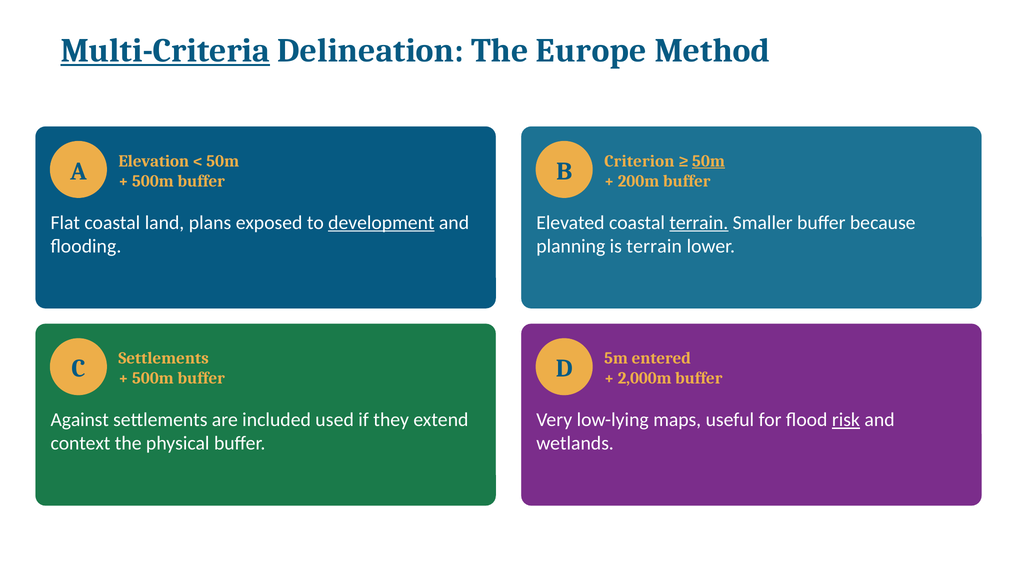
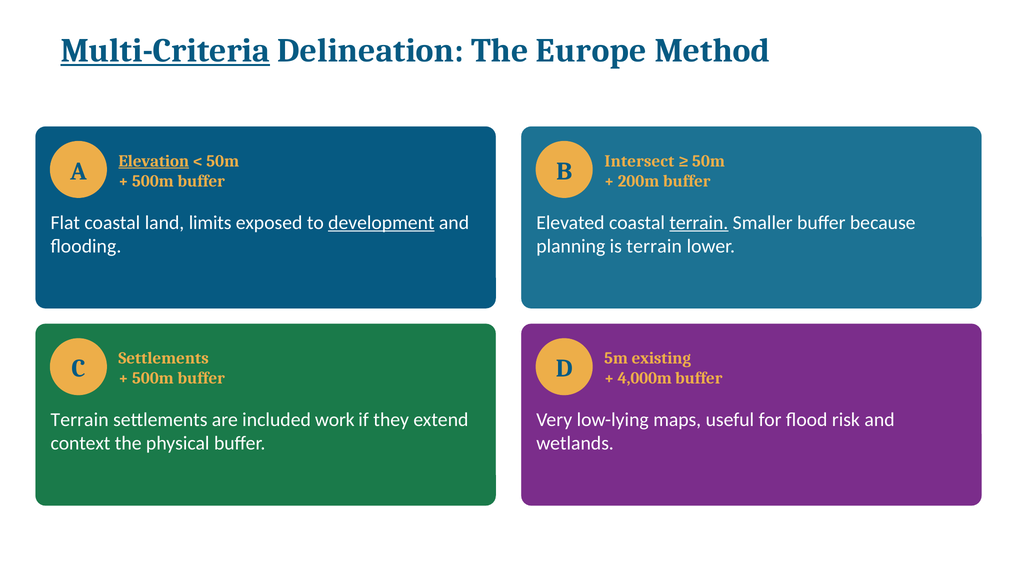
Elevation underline: none -> present
Criterion: Criterion -> Intersect
50m at (709, 161) underline: present -> none
plans: plans -> limits
entered: entered -> existing
2,000m: 2,000m -> 4,000m
Against at (80, 420): Against -> Terrain
used: used -> work
risk underline: present -> none
